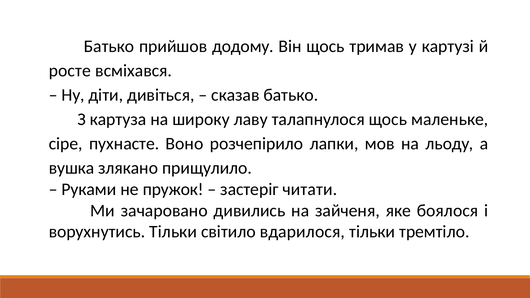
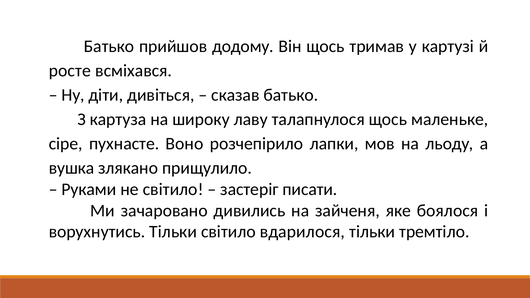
не пружок: пружок -> світило
читати: читати -> писати
